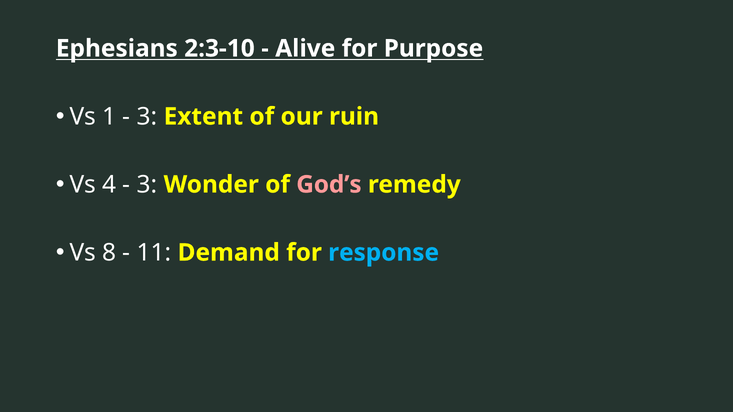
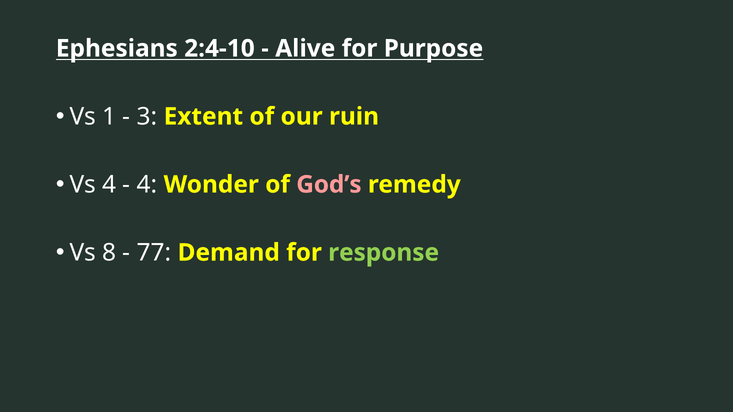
2:3-10: 2:3-10 -> 2:4-10
3 at (147, 185): 3 -> 4
11: 11 -> 77
response colour: light blue -> light green
